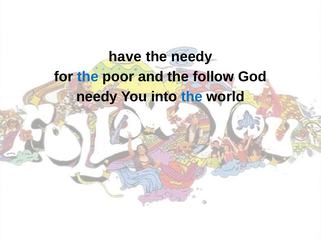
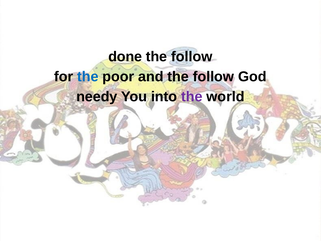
have: have -> done
needy at (192, 57): needy -> follow
the at (192, 97) colour: blue -> purple
